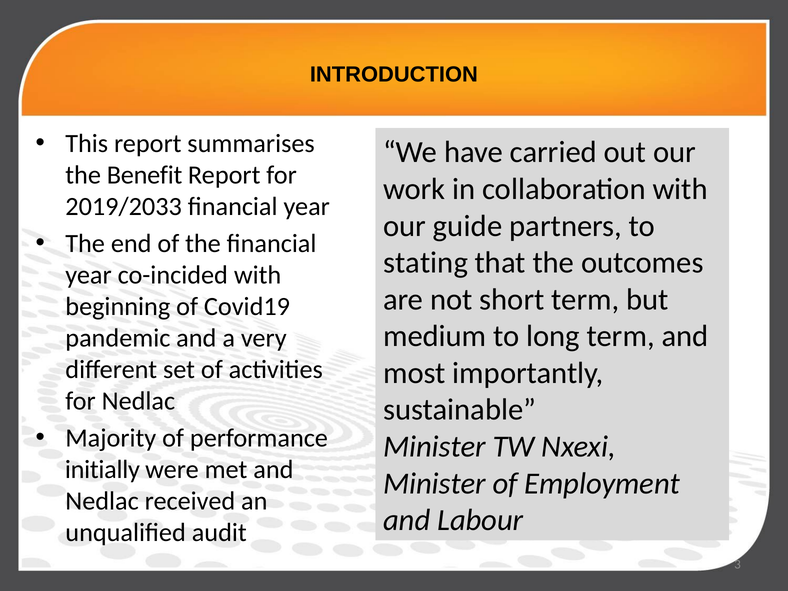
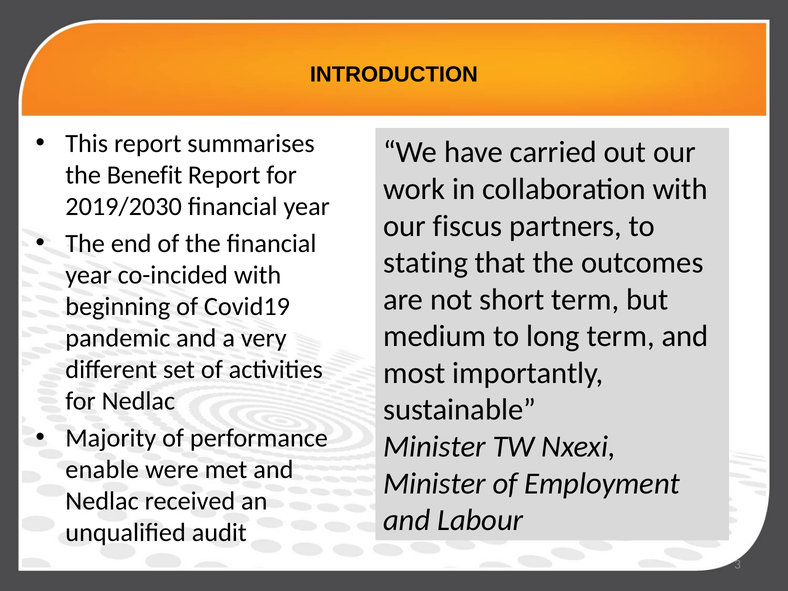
2019/2033: 2019/2033 -> 2019/2030
guide: guide -> fiscus
initially: initially -> enable
